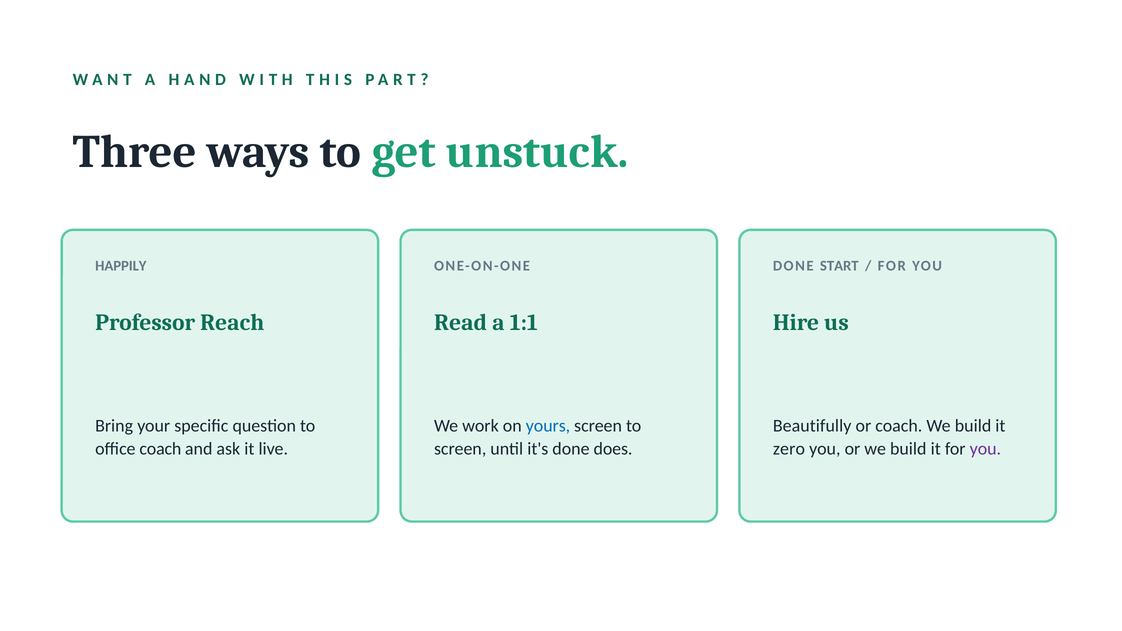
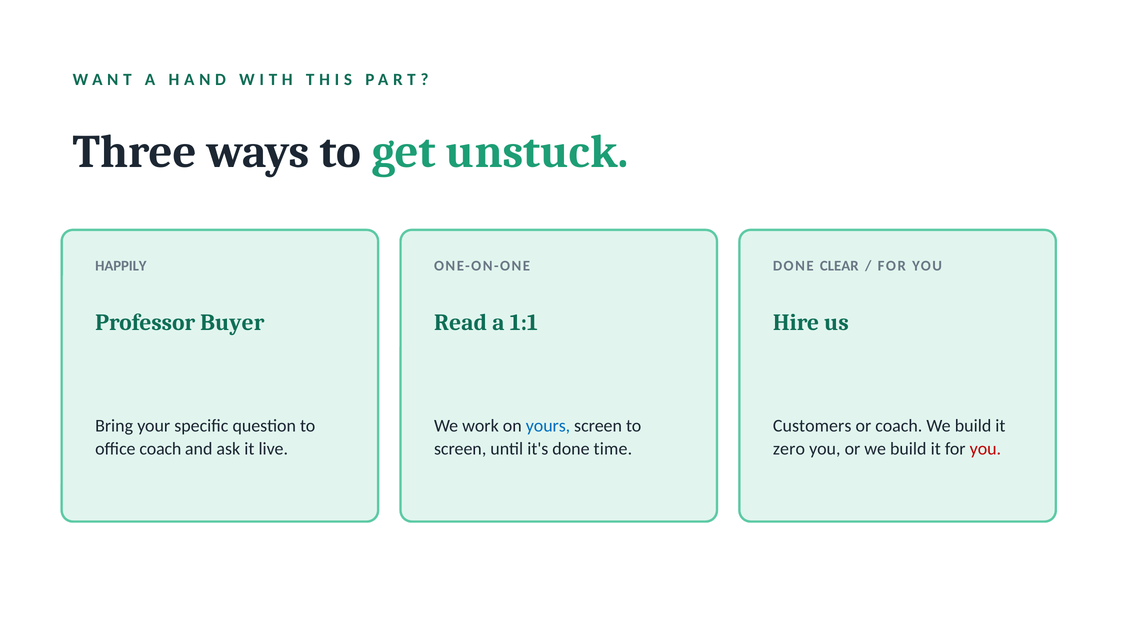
START: START -> CLEAR
Reach: Reach -> Buyer
Beautifully: Beautifully -> Customers
does: does -> time
you at (985, 449) colour: purple -> red
